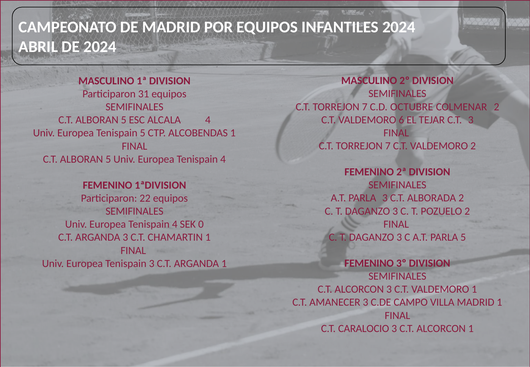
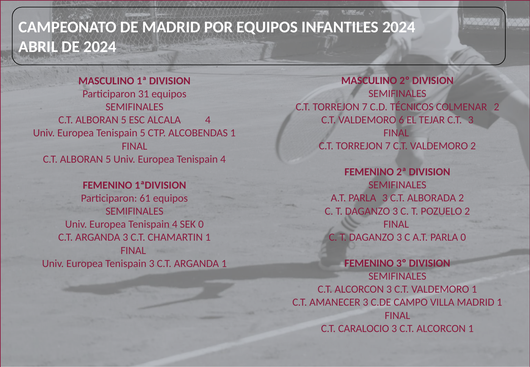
OCTUBRE: OCTUBRE -> TÉCNICOS
22: 22 -> 61
PARLA 5: 5 -> 0
